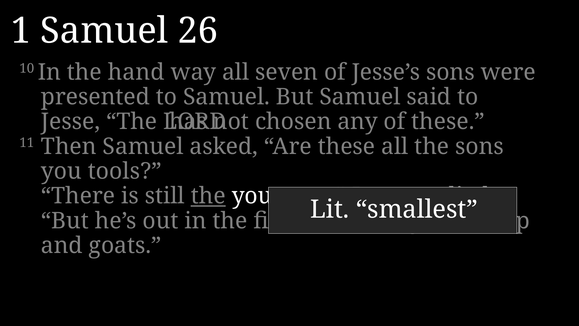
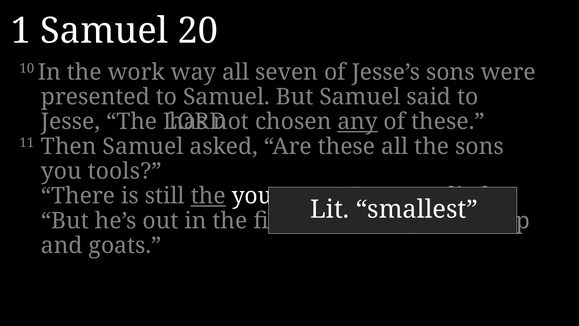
26: 26 -> 20
hand: hand -> work
any underline: none -> present
